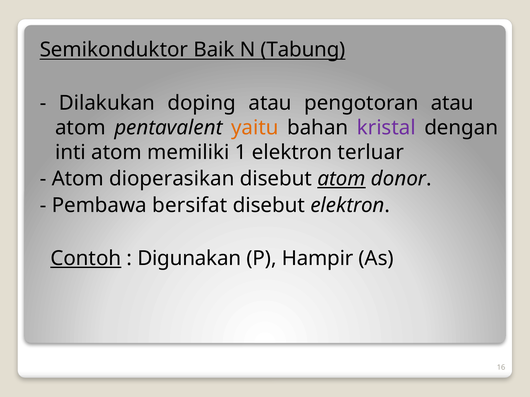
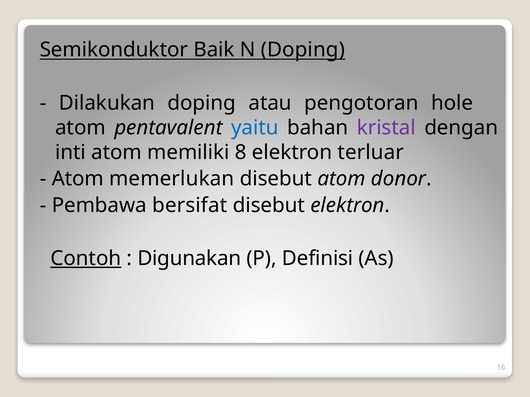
N Tabung: Tabung -> Doping
pengotoran atau: atau -> hole
yaitu colour: orange -> blue
1: 1 -> 8
dioperasikan: dioperasikan -> memerlukan
atom at (342, 179) underline: present -> none
Hampir: Hampir -> Definisi
